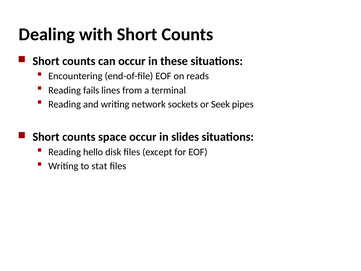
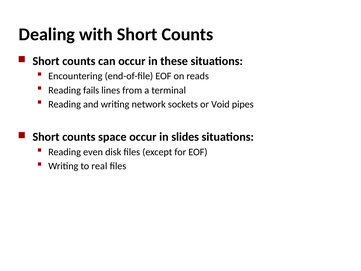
Seek: Seek -> Void
hello: hello -> even
stat: stat -> real
